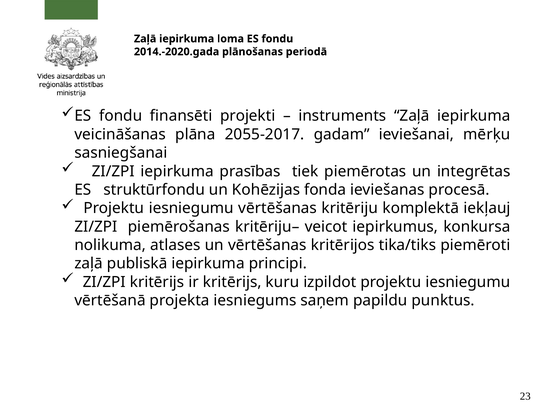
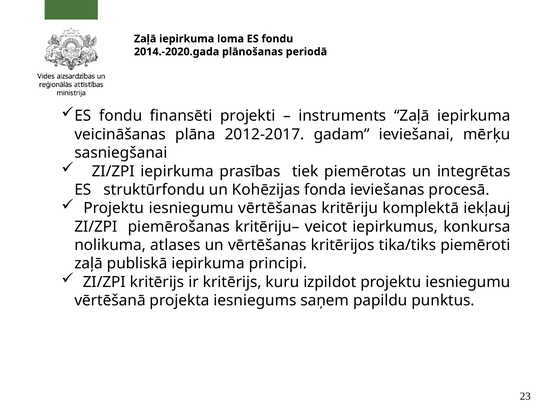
2055-2017: 2055-2017 -> 2012-2017
